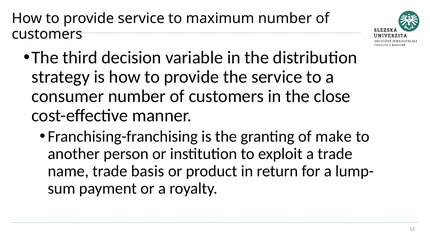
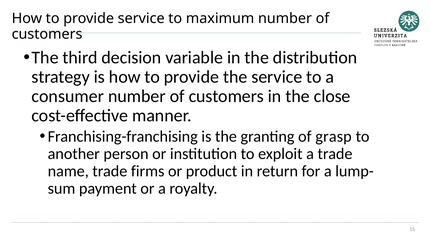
make: make -> grasp
basis: basis -> firms
